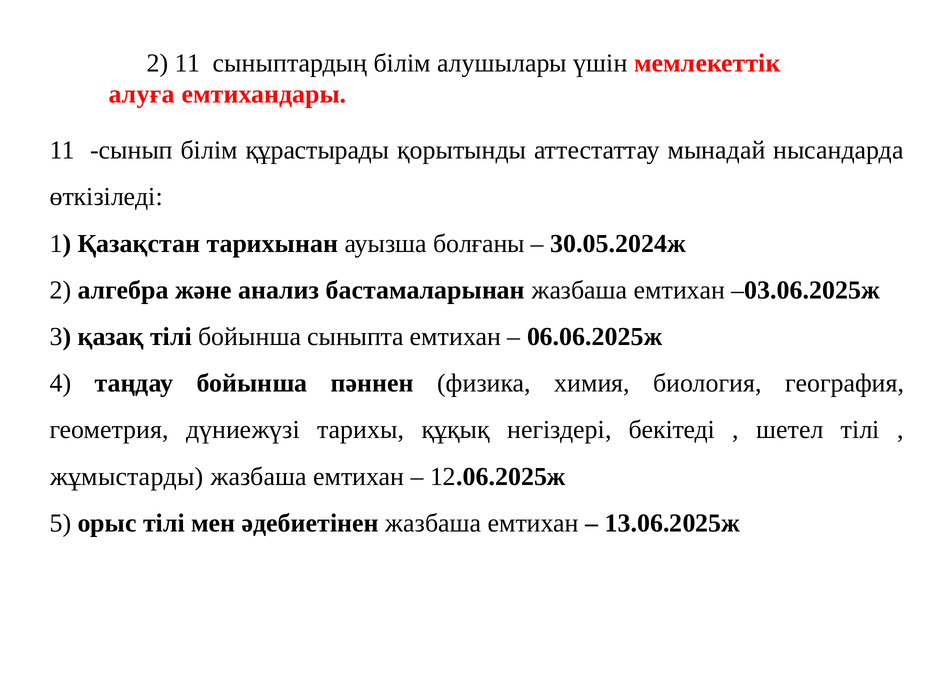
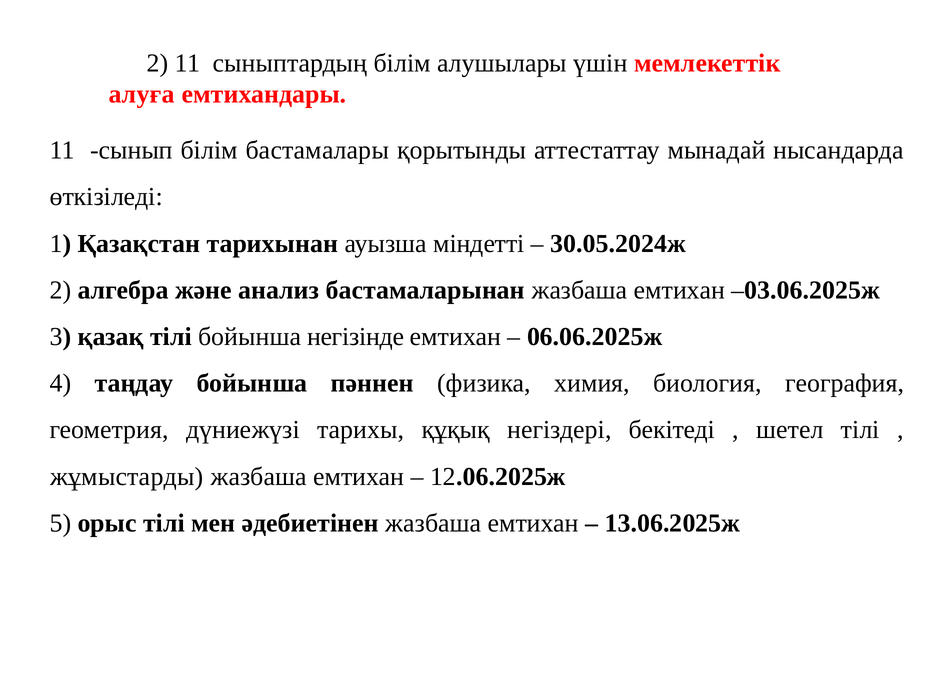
құрастырады: құрастырады -> бастамалары
болғаны: болғаны -> міндетті
сыныпта: сыныпта -> негізінде
